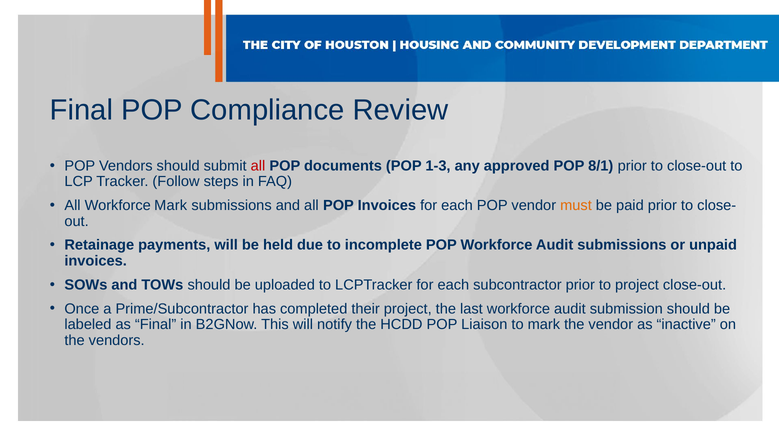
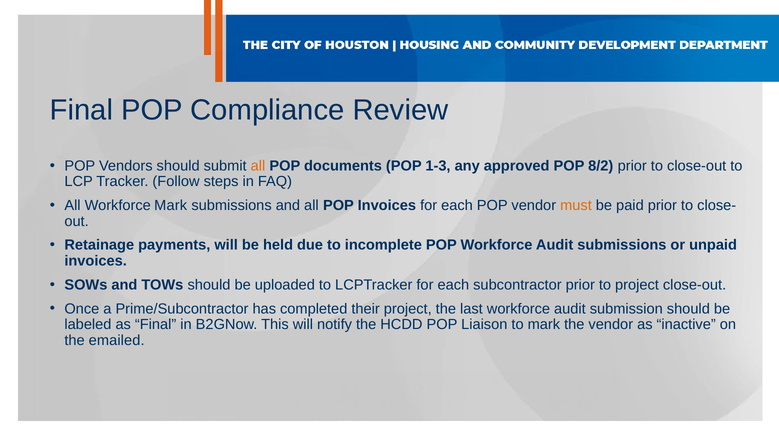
all at (258, 166) colour: red -> orange
8/1: 8/1 -> 8/2
the vendors: vendors -> emailed
